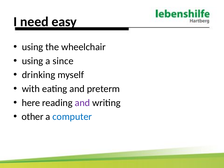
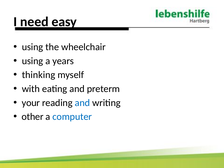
since: since -> years
drinking: drinking -> thinking
here: here -> your
and at (82, 103) colour: purple -> blue
